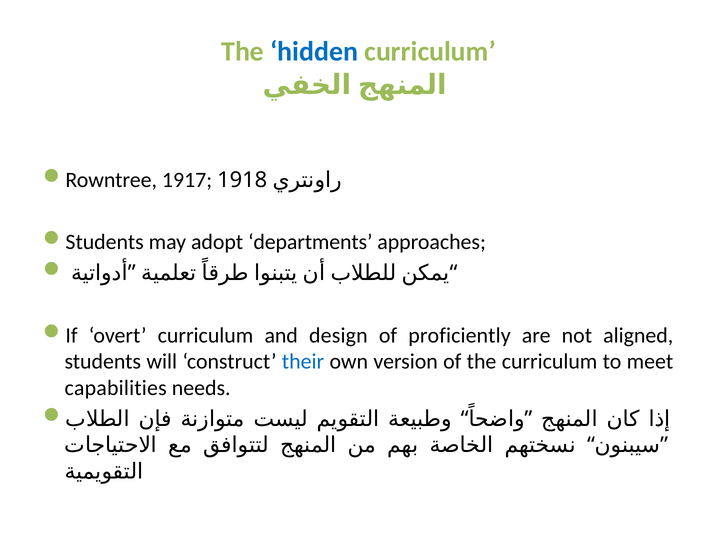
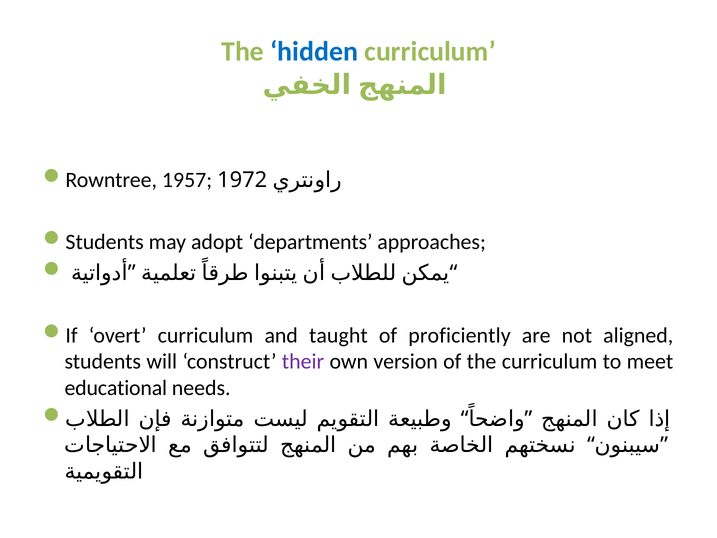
1917: 1917 -> 1957
1918: 1918 -> 1972
design: design -> taught
their colour: blue -> purple
capabilities: capabilities -> educational
